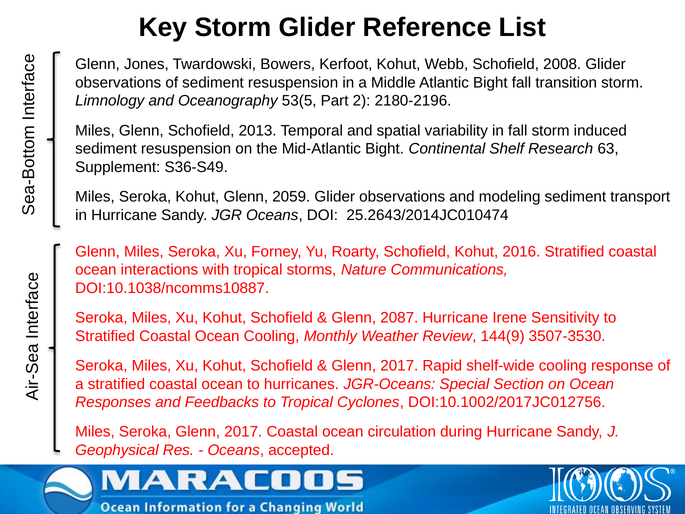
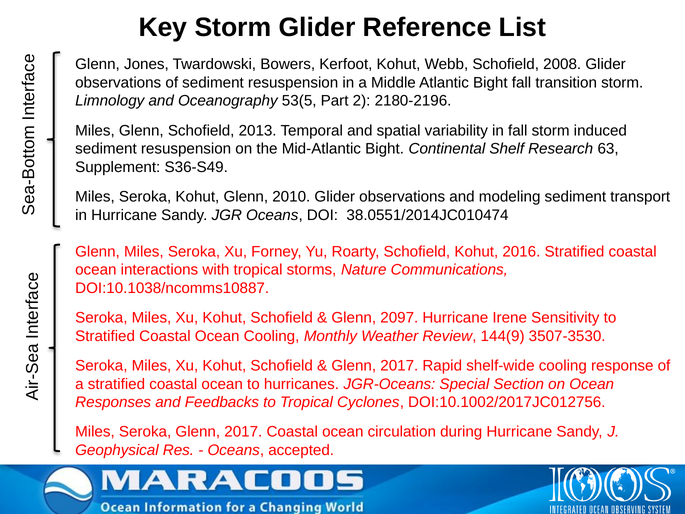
2059: 2059 -> 2010
25.2643/2014JC010474: 25.2643/2014JC010474 -> 38.0551/2014JC010474
2087: 2087 -> 2097
